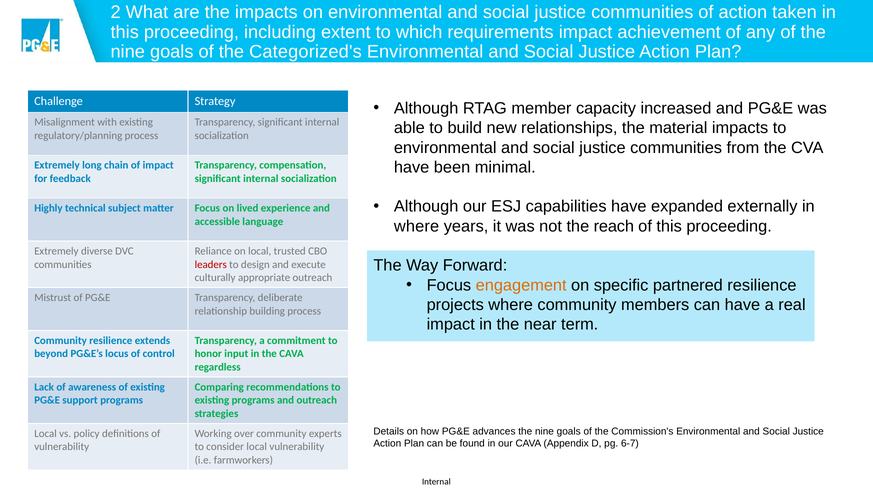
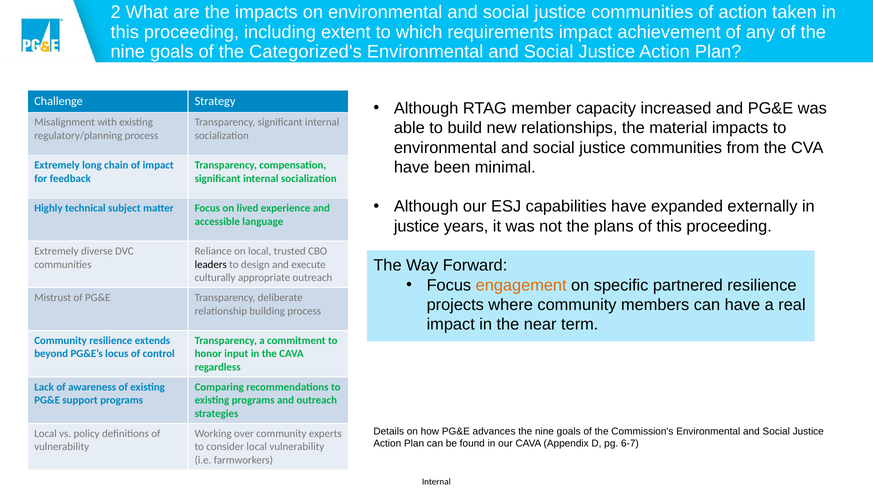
where at (417, 226): where -> justice
reach: reach -> plans
leaders colour: red -> black
